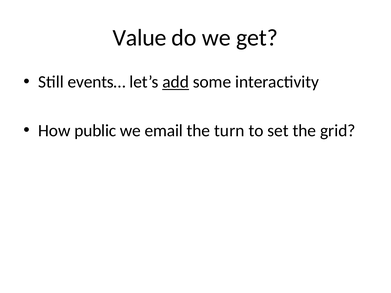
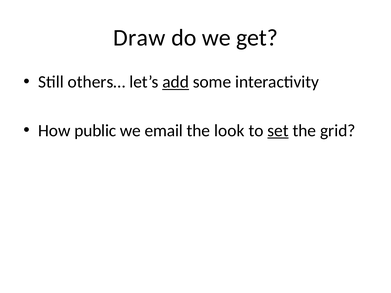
Value: Value -> Draw
events…: events… -> others…
turn: turn -> look
set underline: none -> present
